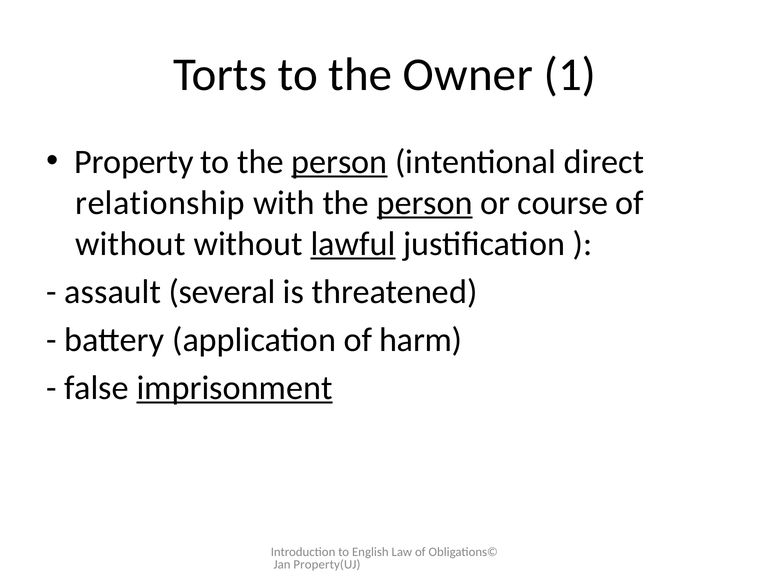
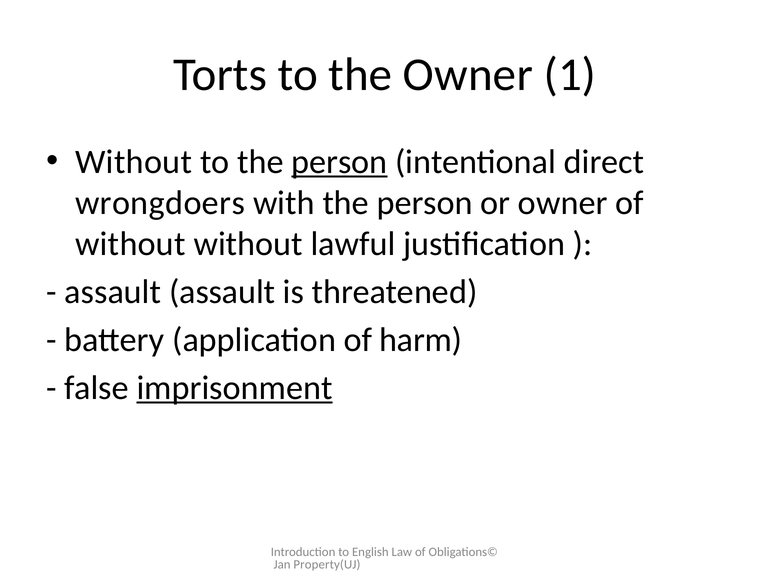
Property at (134, 162): Property -> Without
relationship: relationship -> wrongdoers
person at (425, 203) underline: present -> none
or course: course -> owner
lawful underline: present -> none
assault several: several -> assault
